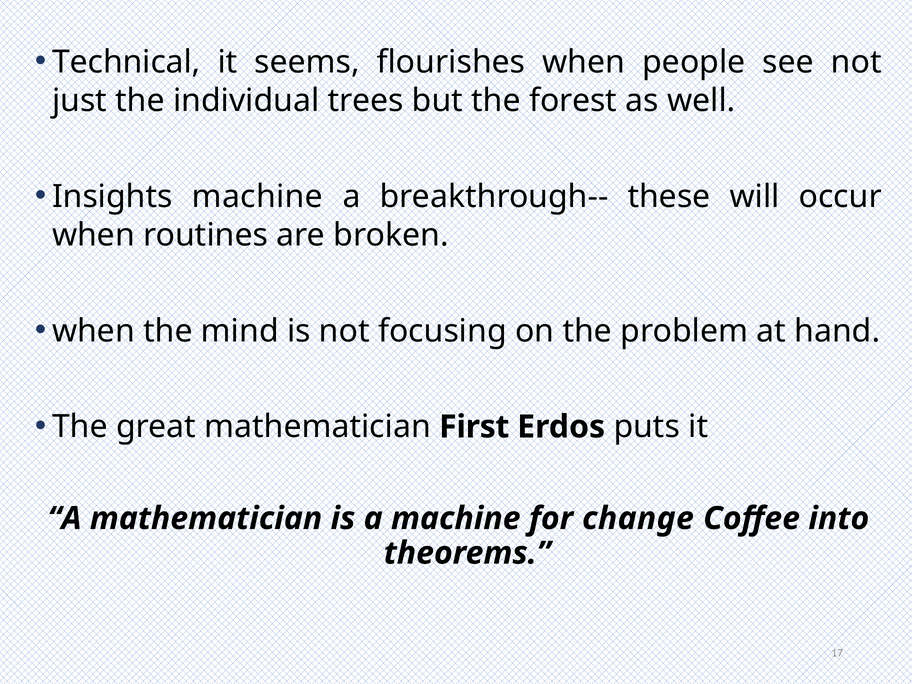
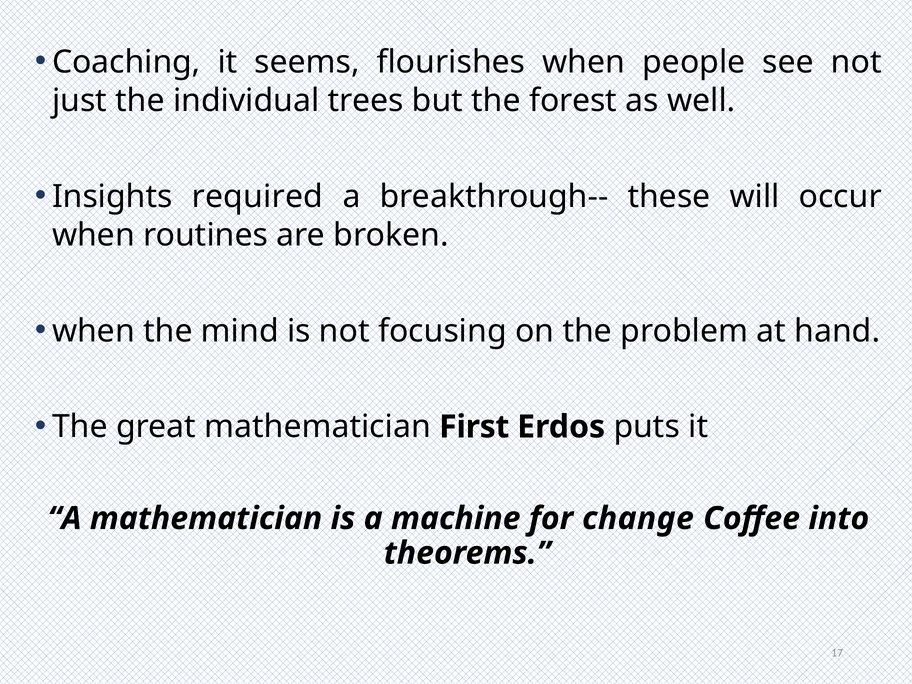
Technical: Technical -> Coaching
Insights machine: machine -> required
